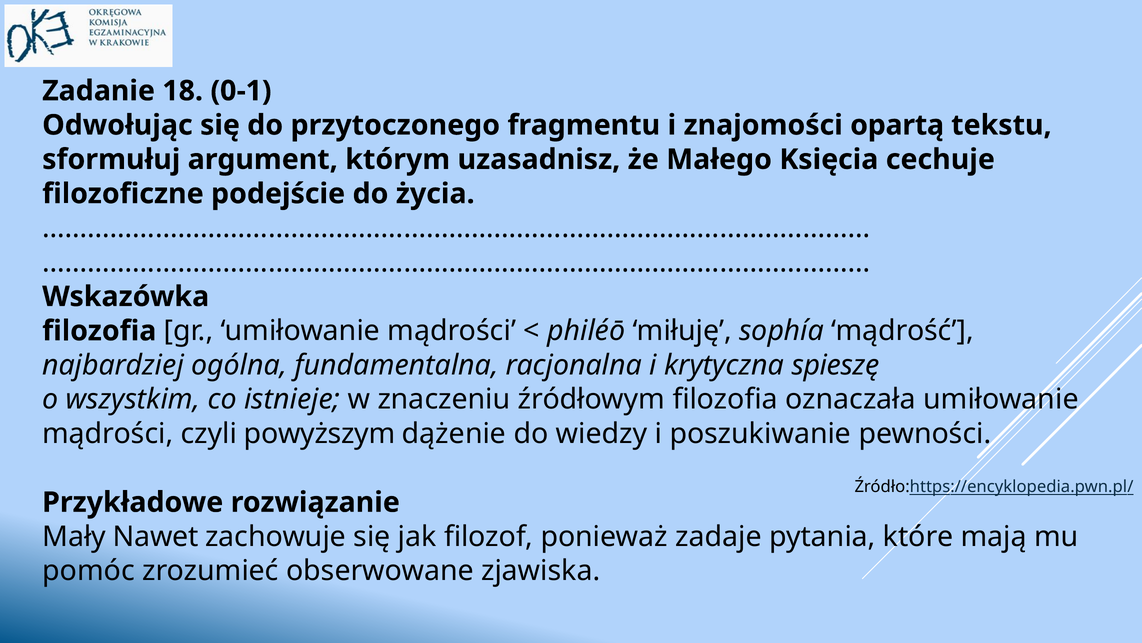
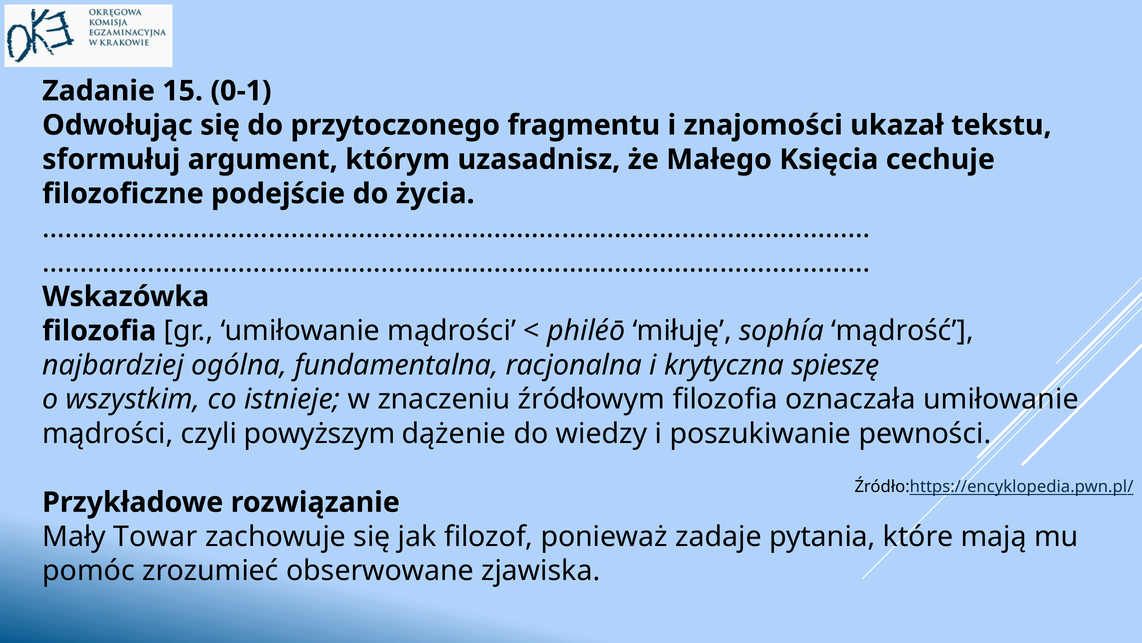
18: 18 -> 15
opartą: opartą -> ukazał
Nawet: Nawet -> Towar
